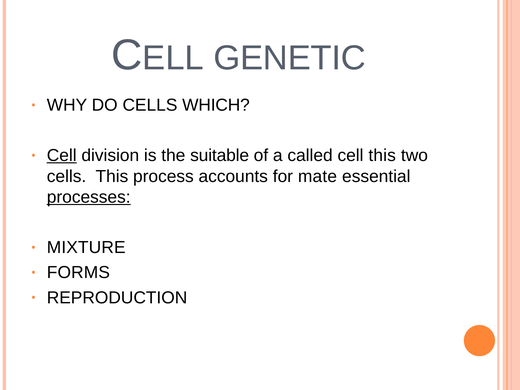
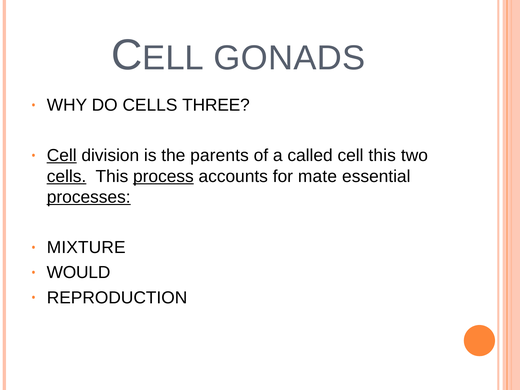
GENETIC: GENETIC -> GONADS
WHICH: WHICH -> THREE
suitable: suitable -> parents
cells at (67, 176) underline: none -> present
process underline: none -> present
FORMS: FORMS -> WOULD
